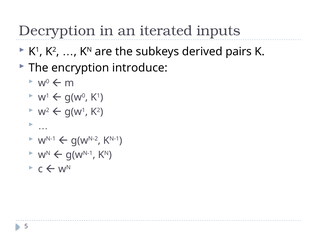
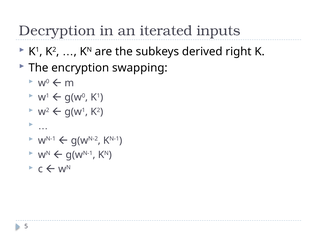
pairs: pairs -> right
introduce: introduce -> swapping
